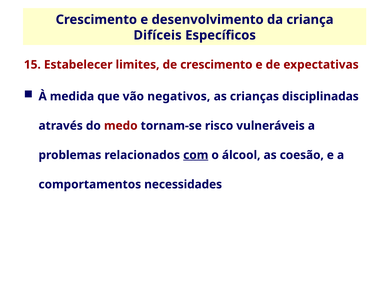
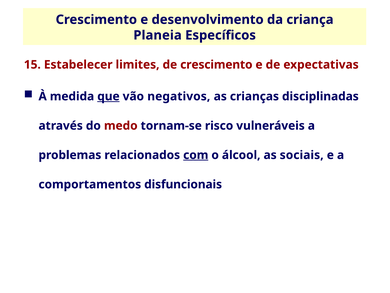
Difíceis: Difíceis -> Planeia
que underline: none -> present
coesão: coesão -> sociais
necessidades: necessidades -> disfuncionais
